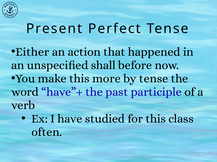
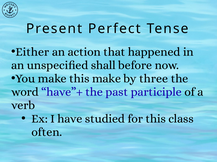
this more: more -> make
by tense: tense -> three
